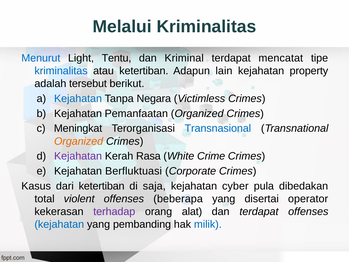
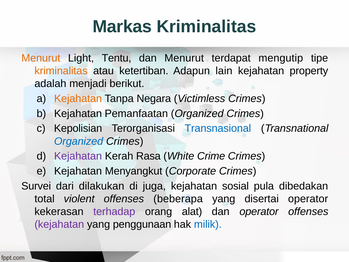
Melalui: Melalui -> Markas
Menurut at (41, 58) colour: blue -> orange
dan Kriminal: Kriminal -> Menurut
mencatat: mencatat -> mengutip
kriminalitas at (61, 71) colour: blue -> orange
tersebut: tersebut -> menjadi
Kejahatan at (78, 98) colour: blue -> orange
Meningkat: Meningkat -> Kepolisian
Organized at (79, 141) colour: orange -> blue
Berfluktuasi: Berfluktuasi -> Menyangkut
Kasus: Kasus -> Survei
dari ketertiban: ketertiban -> dilakukan
saja: saja -> juga
cyber: cyber -> sosial
dan terdapat: terdapat -> operator
kejahatan at (59, 224) colour: blue -> purple
pembanding: pembanding -> penggunaan
